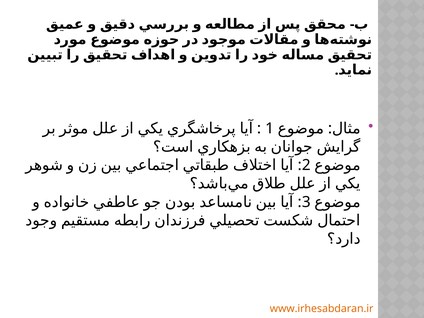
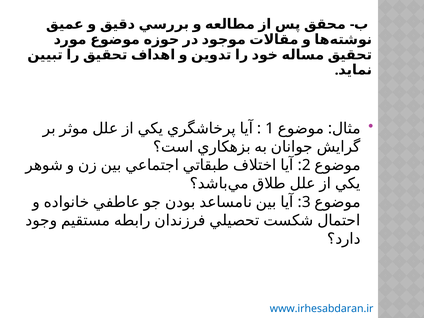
www.irhesabdaran.ir colour: orange -> blue
